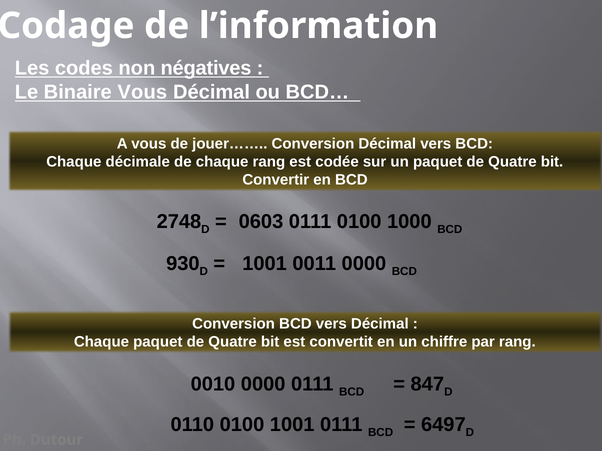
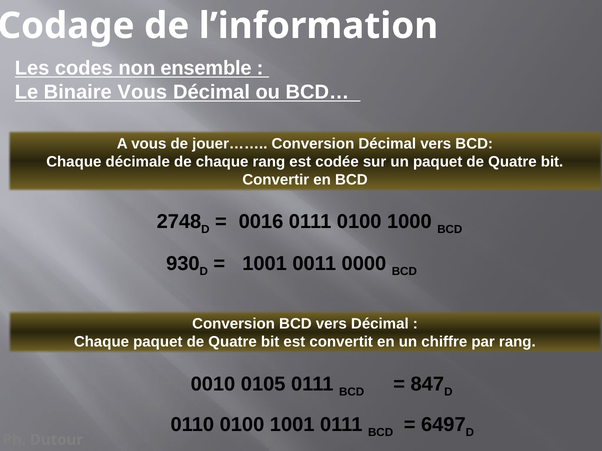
négatives: négatives -> ensemble
0603: 0603 -> 0016
0010 0000: 0000 -> 0105
